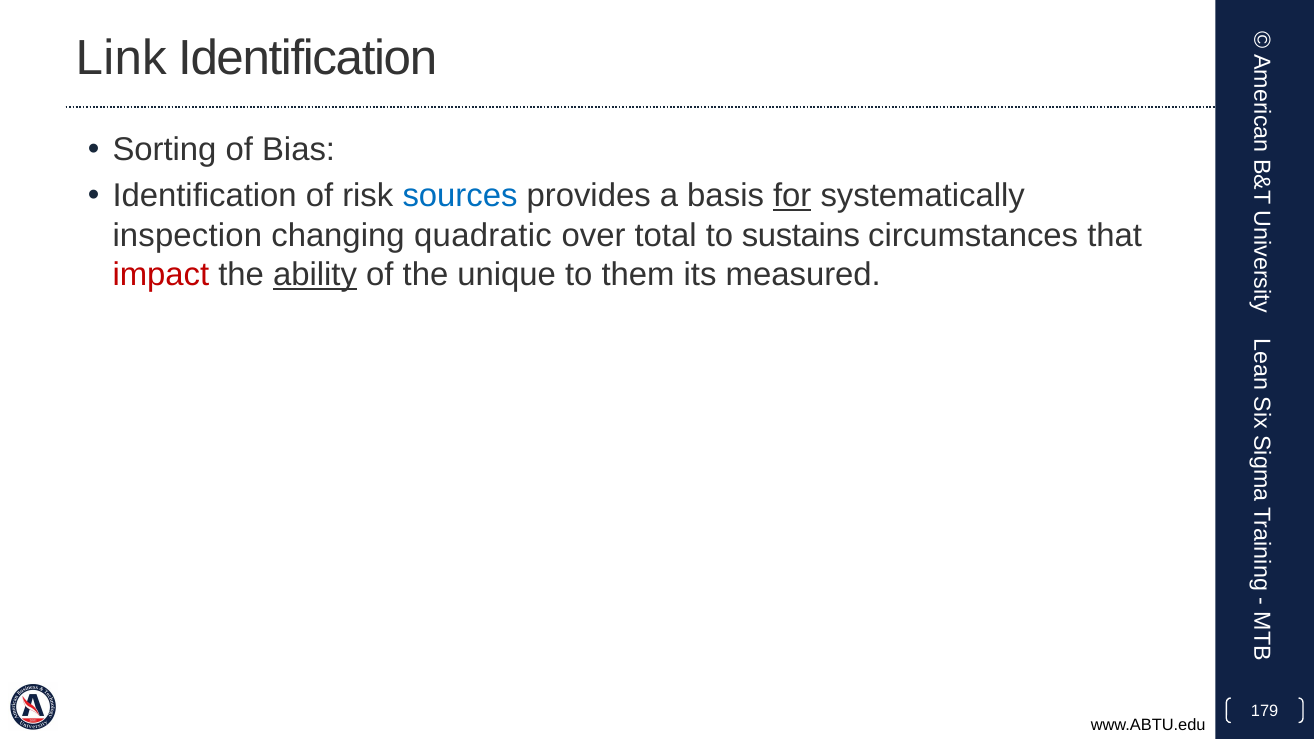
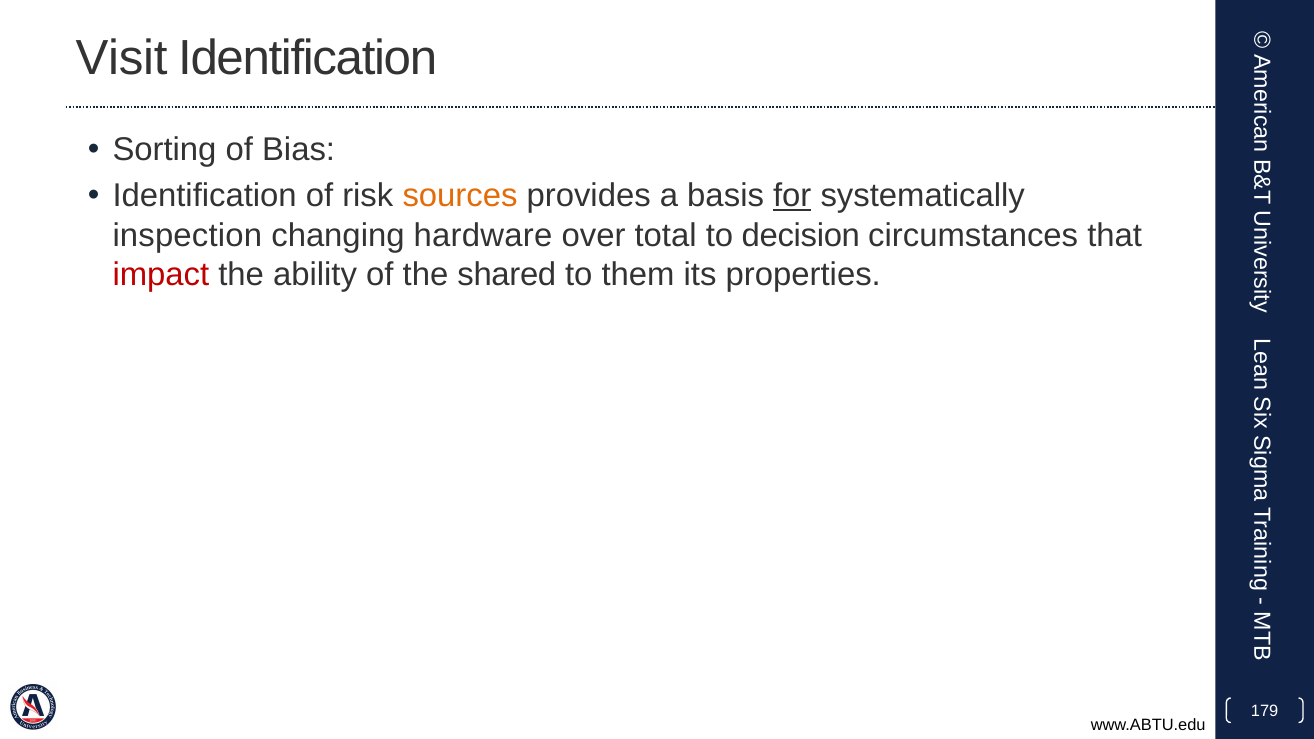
Link: Link -> Visit
sources colour: blue -> orange
quadratic: quadratic -> hardware
sustains: sustains -> decision
ability underline: present -> none
unique: unique -> shared
measured: measured -> properties
